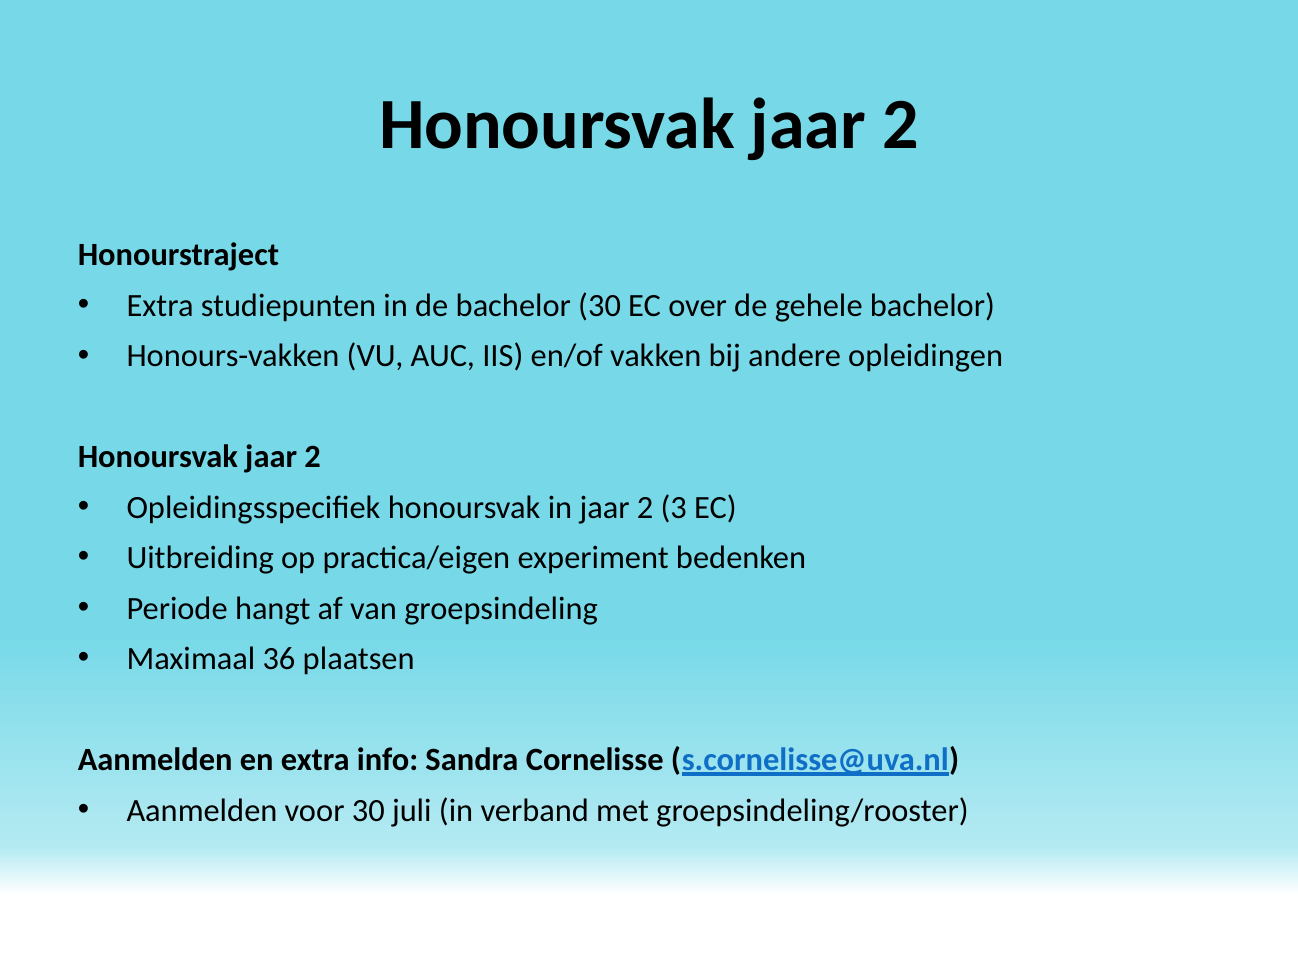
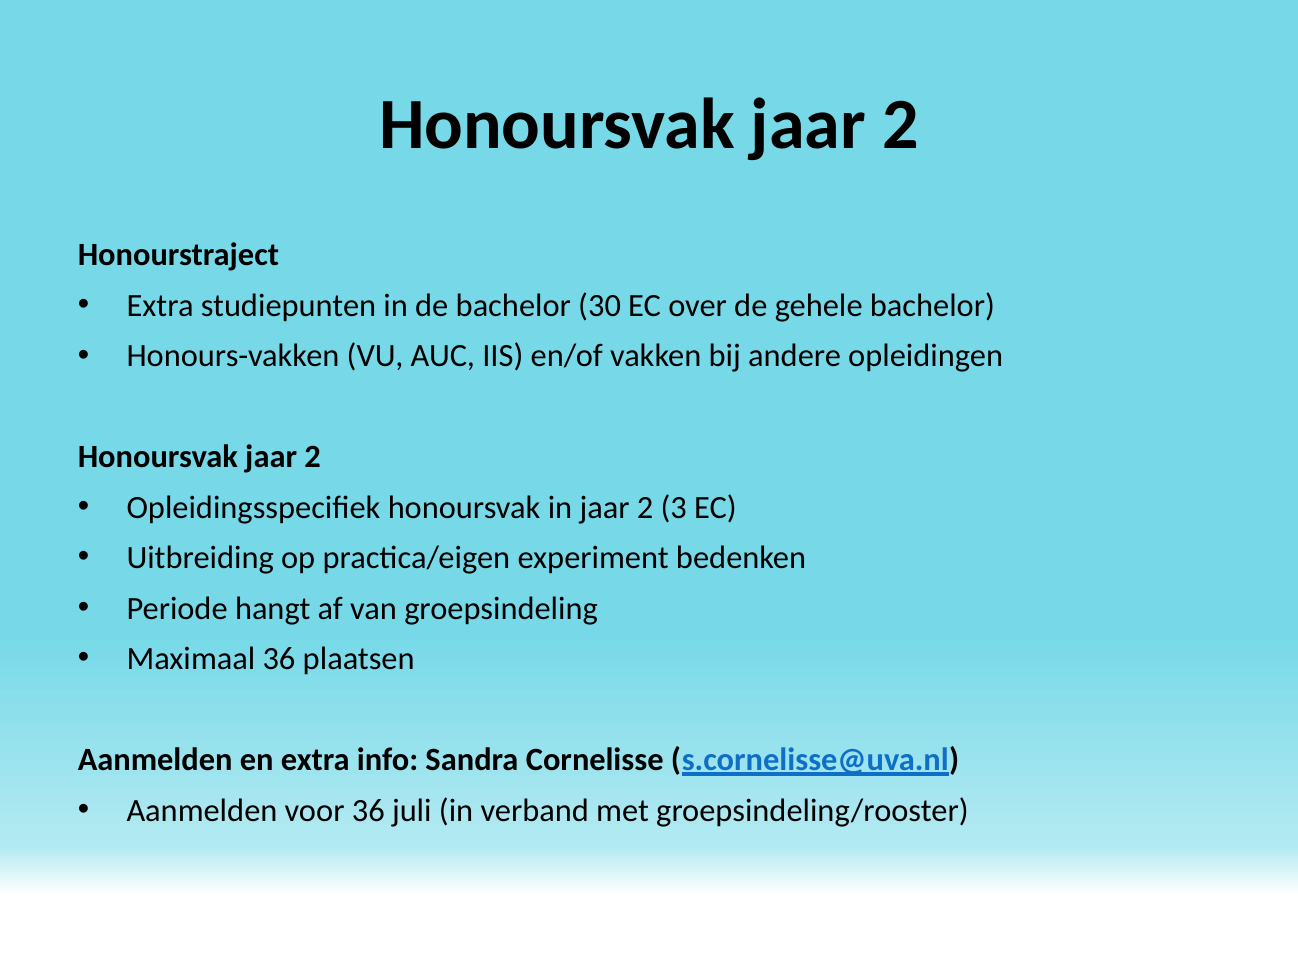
voor 30: 30 -> 36
